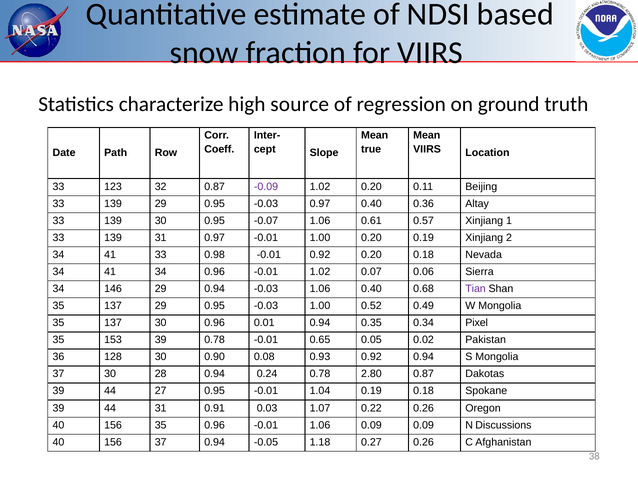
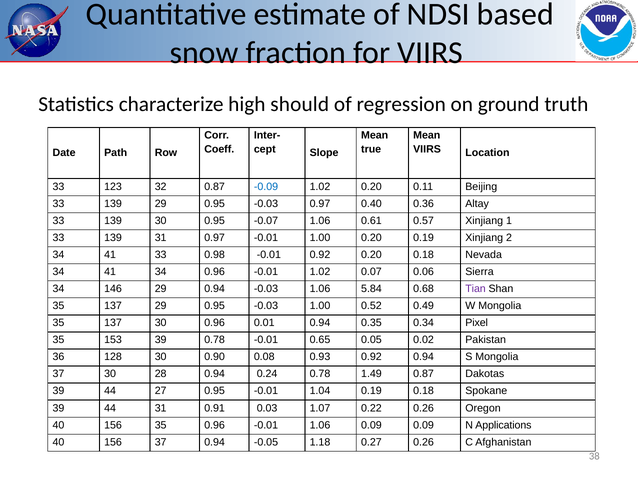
source: source -> should
-0.09 colour: purple -> blue
1.06 0.40: 0.40 -> 5.84
2.80: 2.80 -> 1.49
Discussions: Discussions -> Applications
